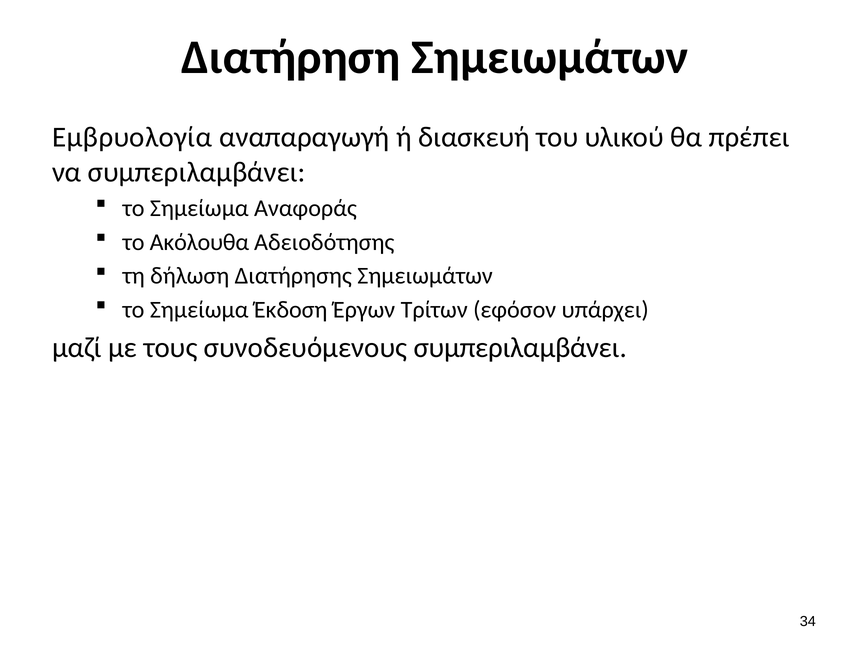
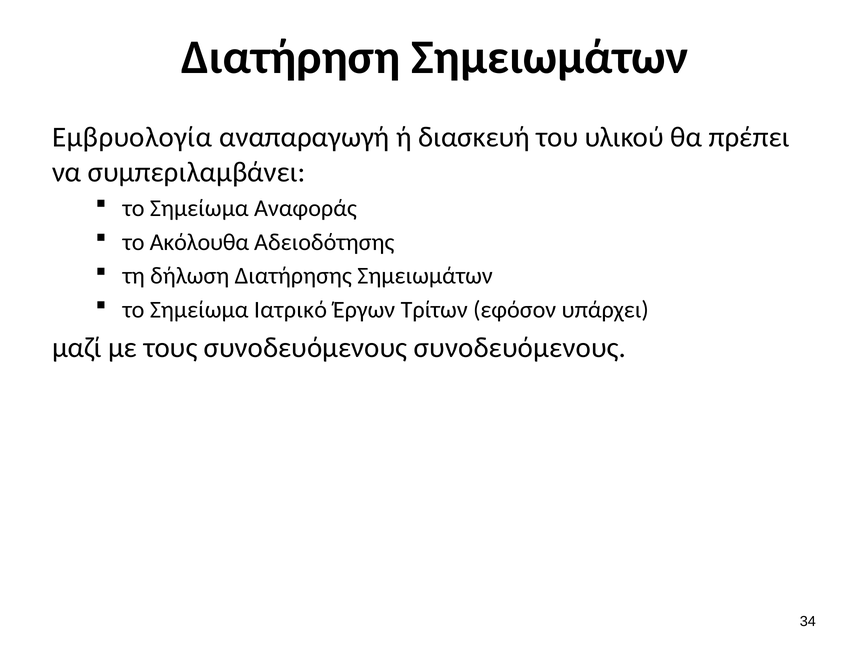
Έκδοση: Έκδοση -> Ιατρικό
συνοδευόμενους συμπεριλαμβάνει: συμπεριλαμβάνει -> συνοδευόμενους
